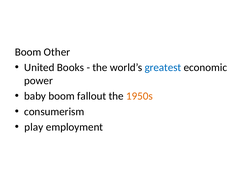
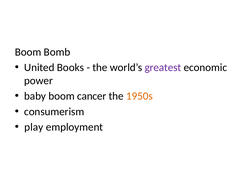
Other: Other -> Bomb
greatest colour: blue -> purple
fallout: fallout -> cancer
